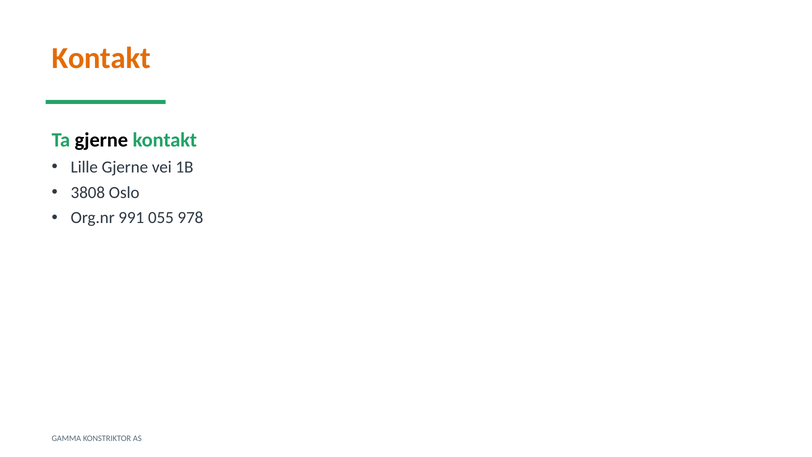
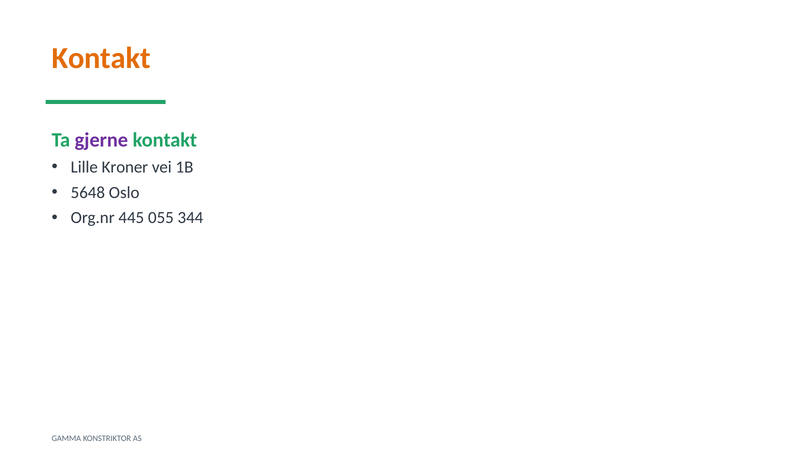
gjerne at (101, 140) colour: black -> purple
Lille Gjerne: Gjerne -> Kroner
3808: 3808 -> 5648
991: 991 -> 445
978: 978 -> 344
